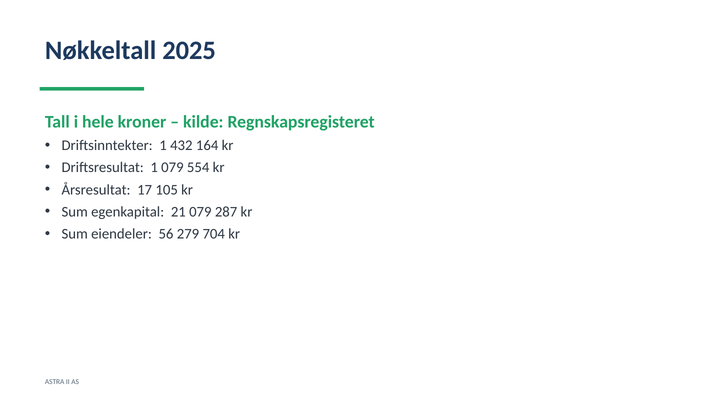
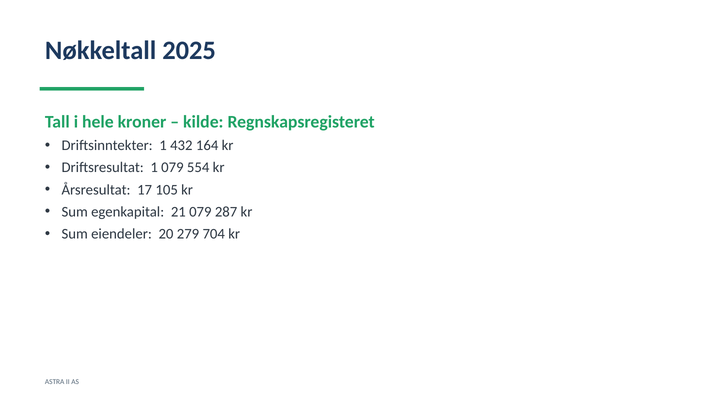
56: 56 -> 20
